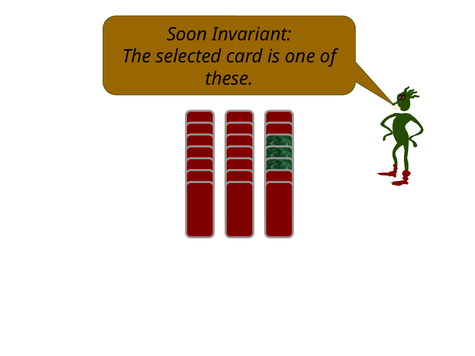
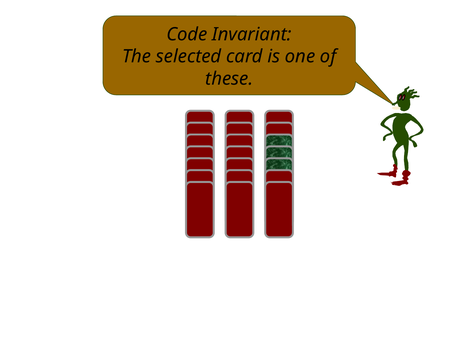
Soon: Soon -> Code
